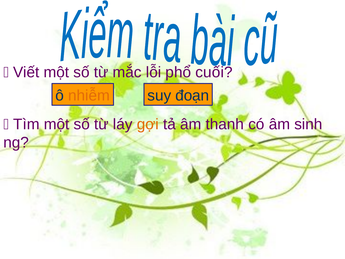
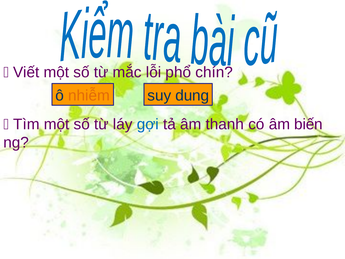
cuối: cuối -> chín
đoạn: đoạn -> dung
gợi colour: orange -> blue
sinh: sinh -> biến
